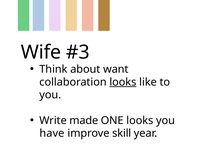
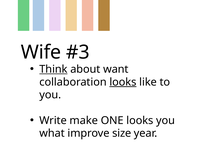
Think underline: none -> present
made: made -> make
have: have -> what
skill: skill -> size
